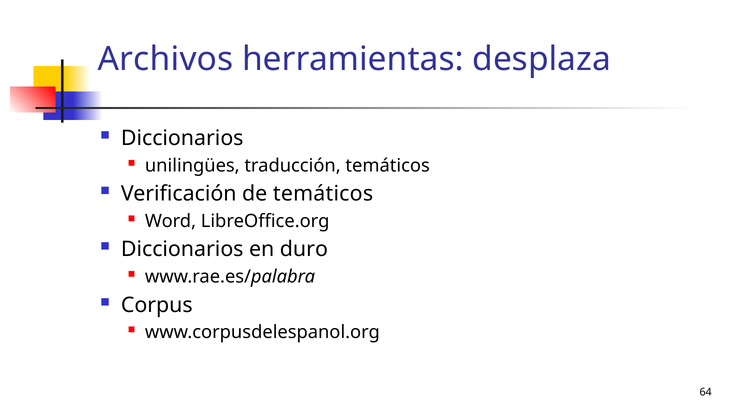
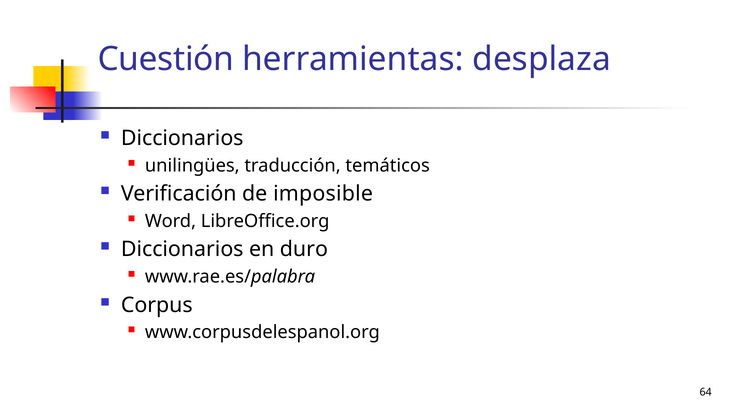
Archivos: Archivos -> Cuestión
de temáticos: temáticos -> imposible
